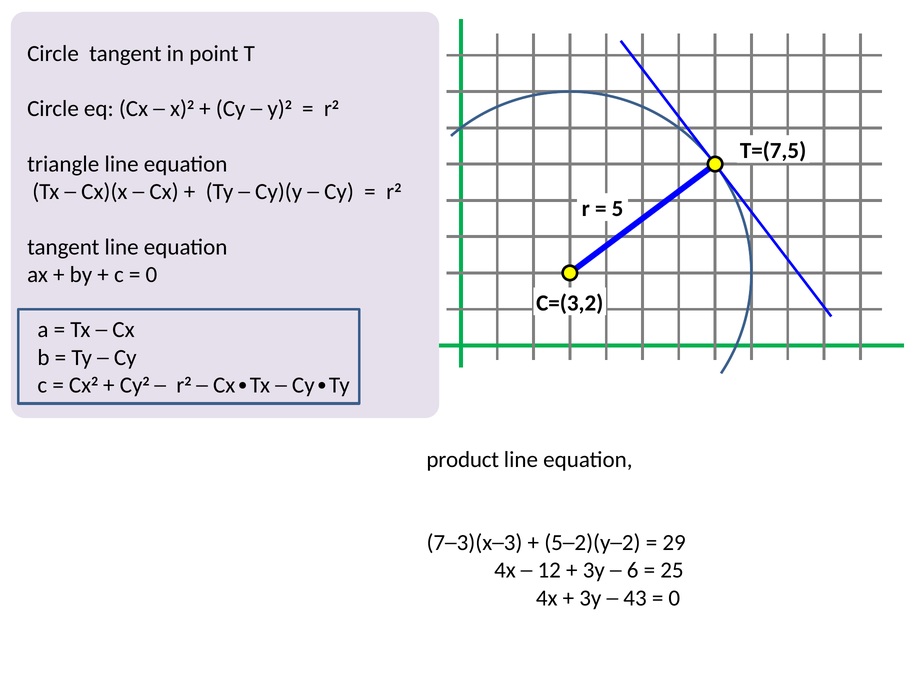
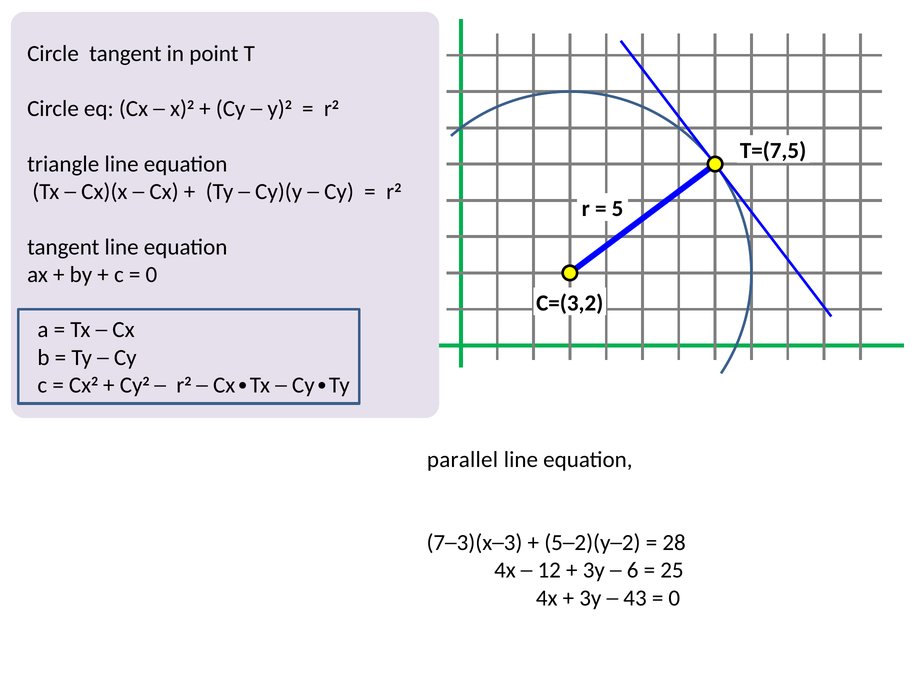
product: product -> parallel
29: 29 -> 28
